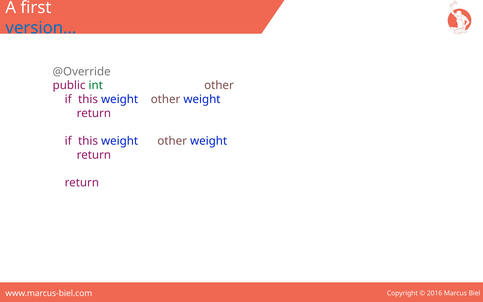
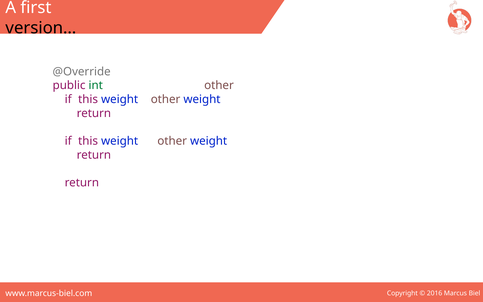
version… colour: blue -> black
